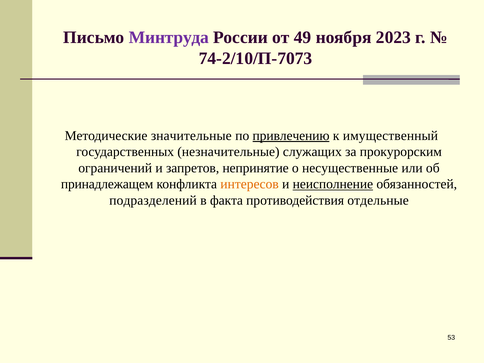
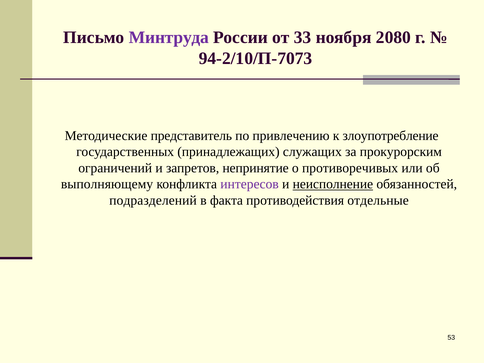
49: 49 -> 33
2023: 2023 -> 2080
74-2/10/П-7073: 74-2/10/П-7073 -> 94-2/10/П-7073
значительные: значительные -> представитель
привлечению underline: present -> none
имущественный: имущественный -> злоупотребление
незначительные: незначительные -> принадлежащих
несущественные: несущественные -> противоречивых
принадлежащем: принадлежащем -> выполняющему
интересов colour: orange -> purple
